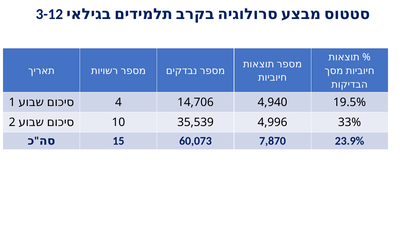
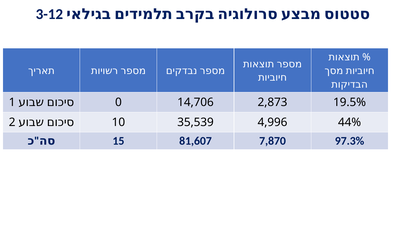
4: 4 -> 0
4,940: 4,940 -> 2,873
33%: 33% -> 44%
60,073: 60,073 -> 81,607
23.9%: 23.9% -> 97.3%
